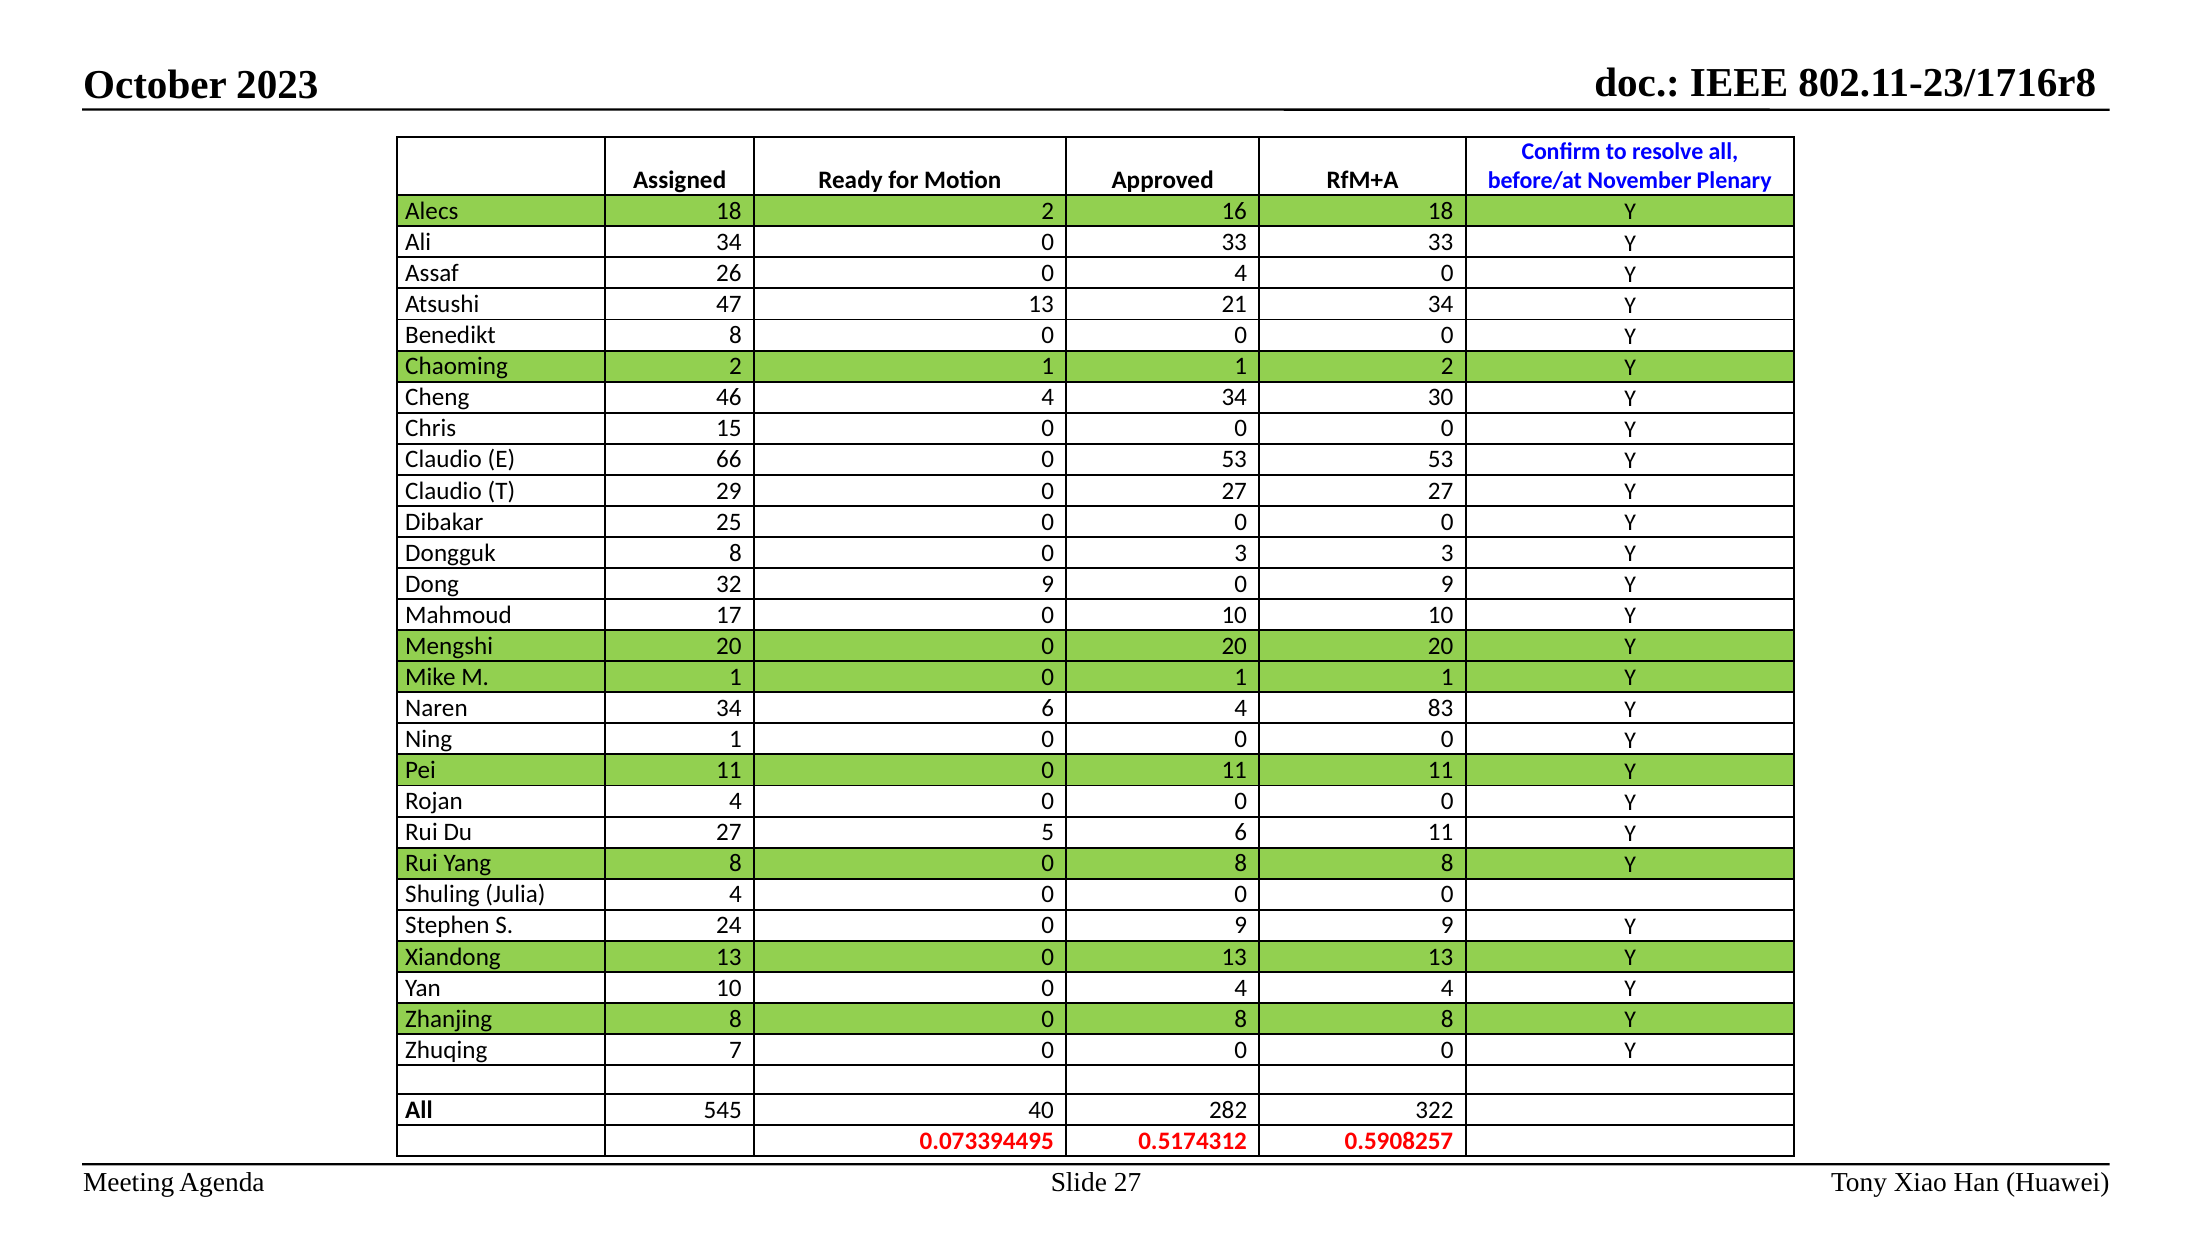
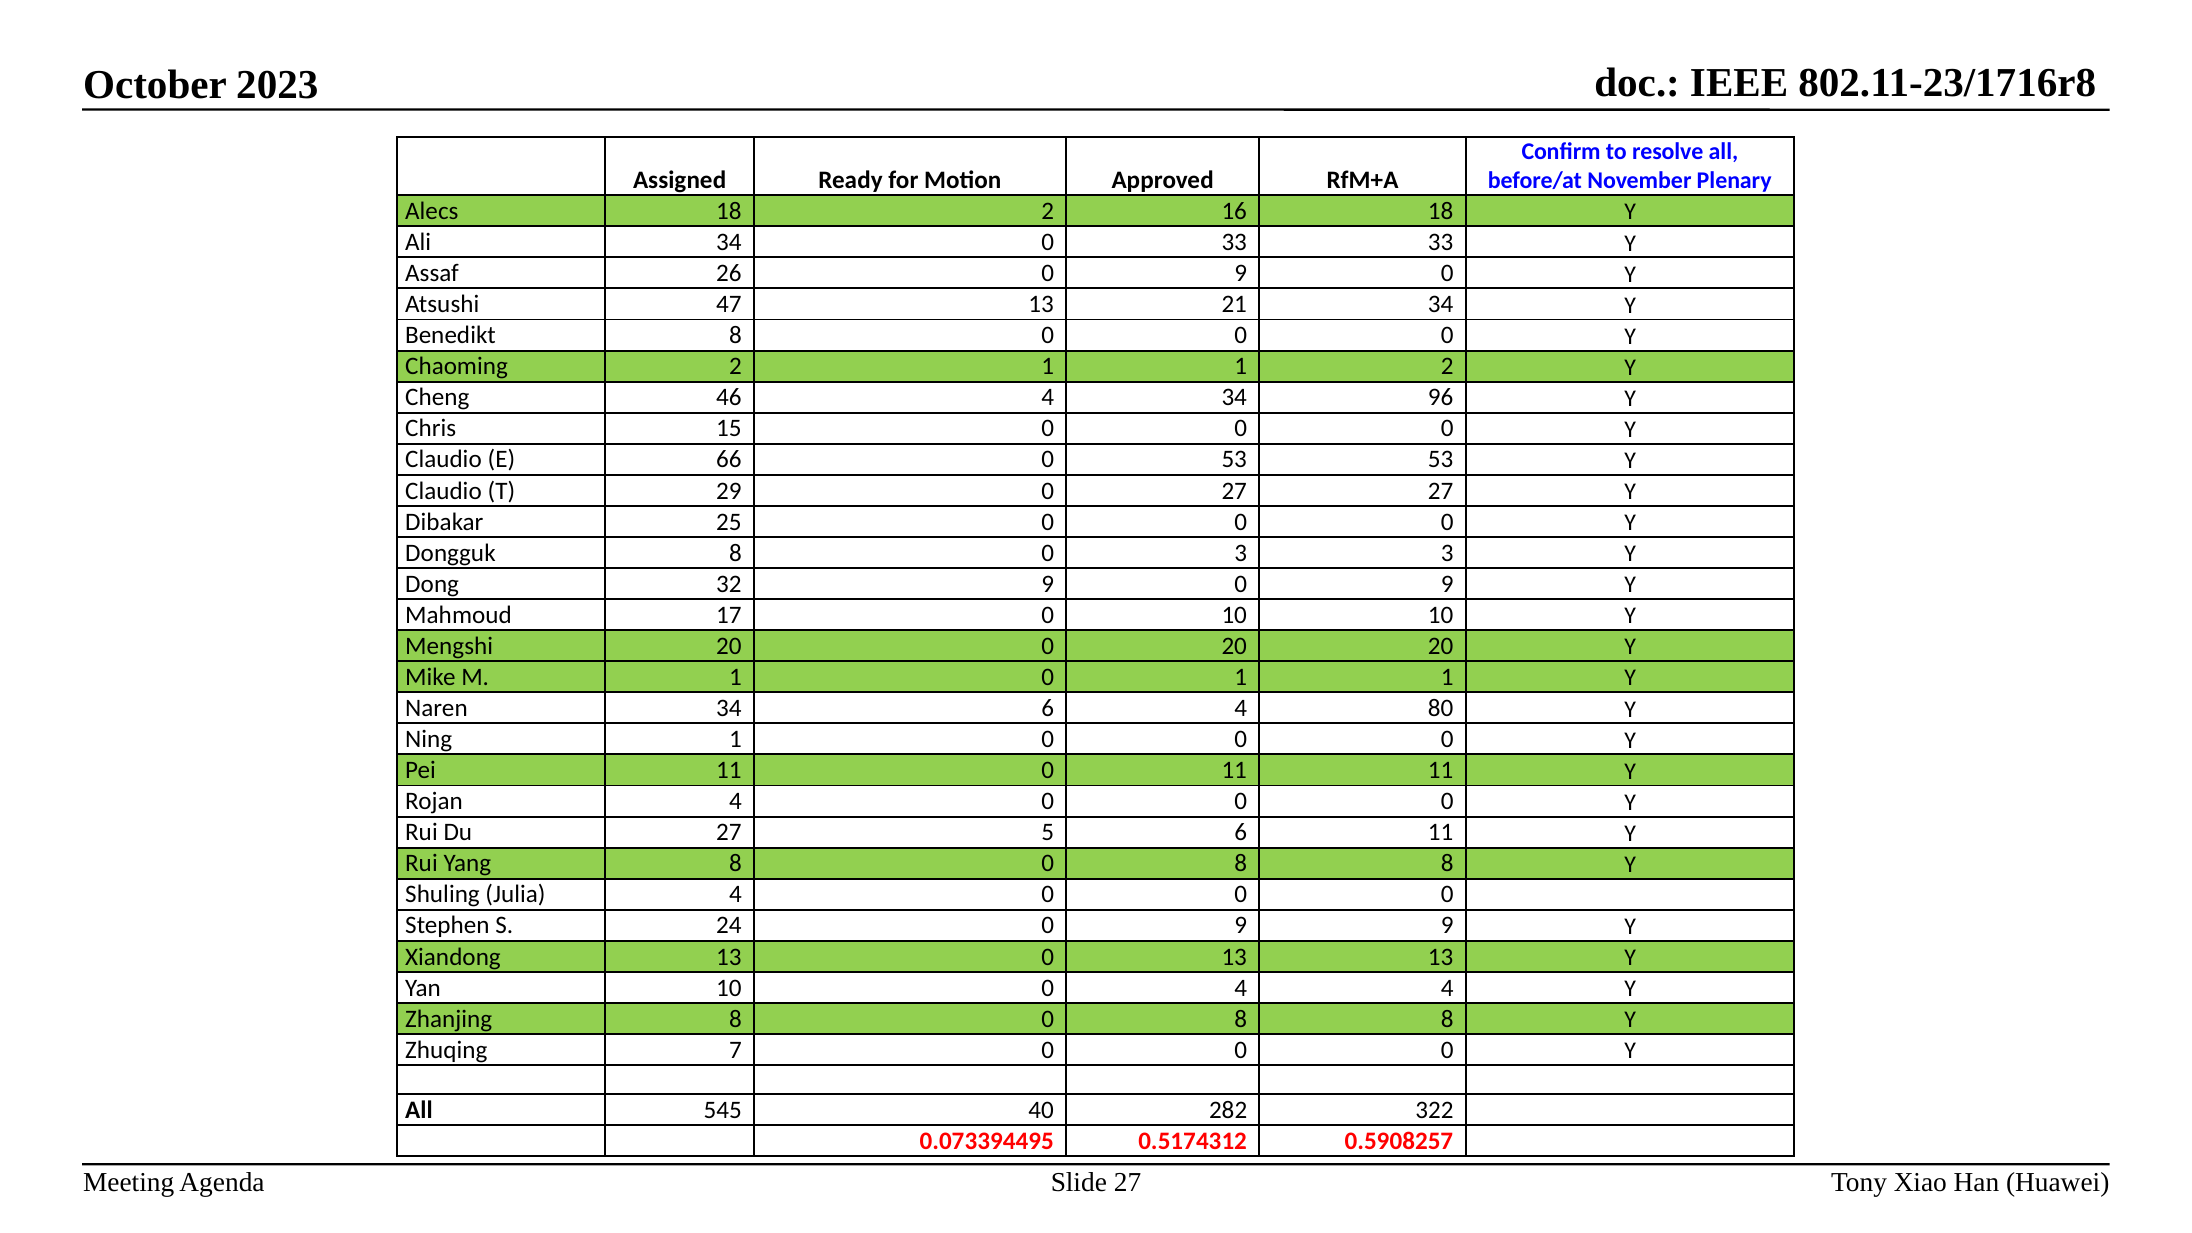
26 0 4: 4 -> 9
30: 30 -> 96
83: 83 -> 80
